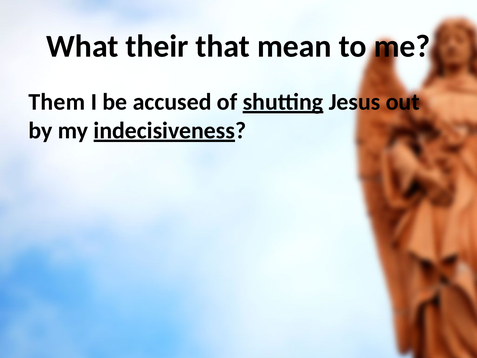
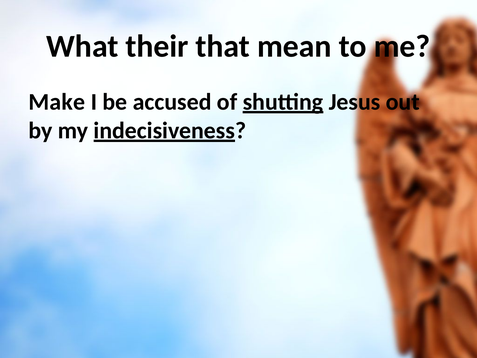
Them: Them -> Make
